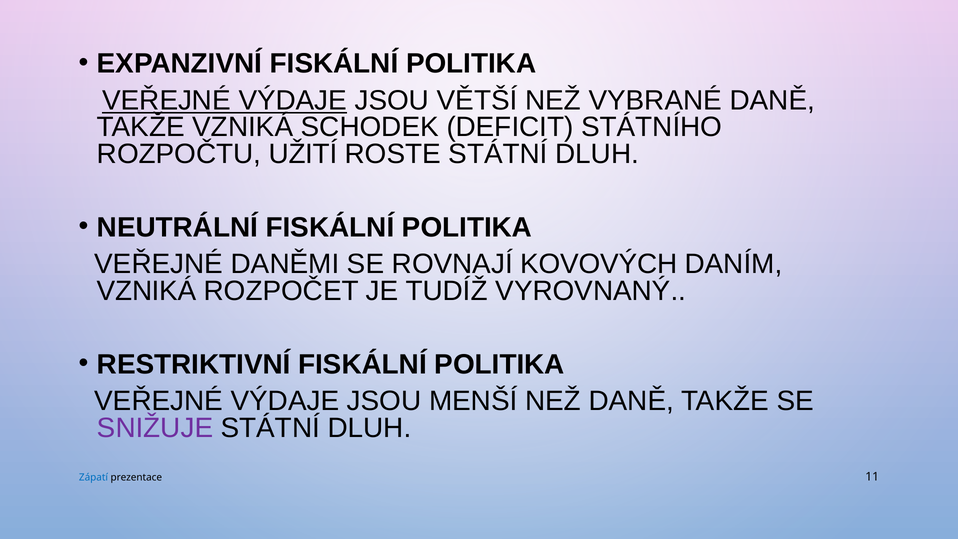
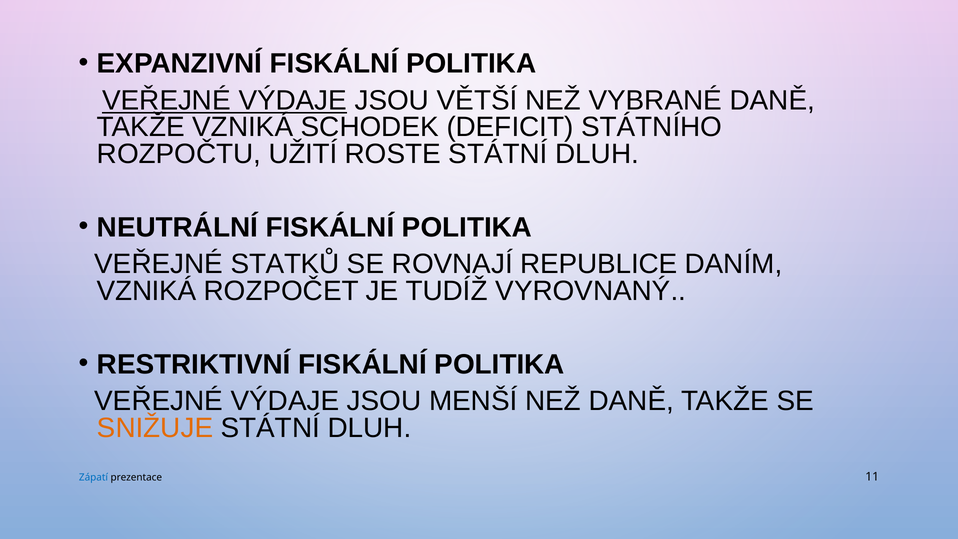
DANĚMI: DANĚMI -> STATKŮ
KOVOVÝCH: KOVOVÝCH -> REPUBLICE
SNIŽUJE colour: purple -> orange
